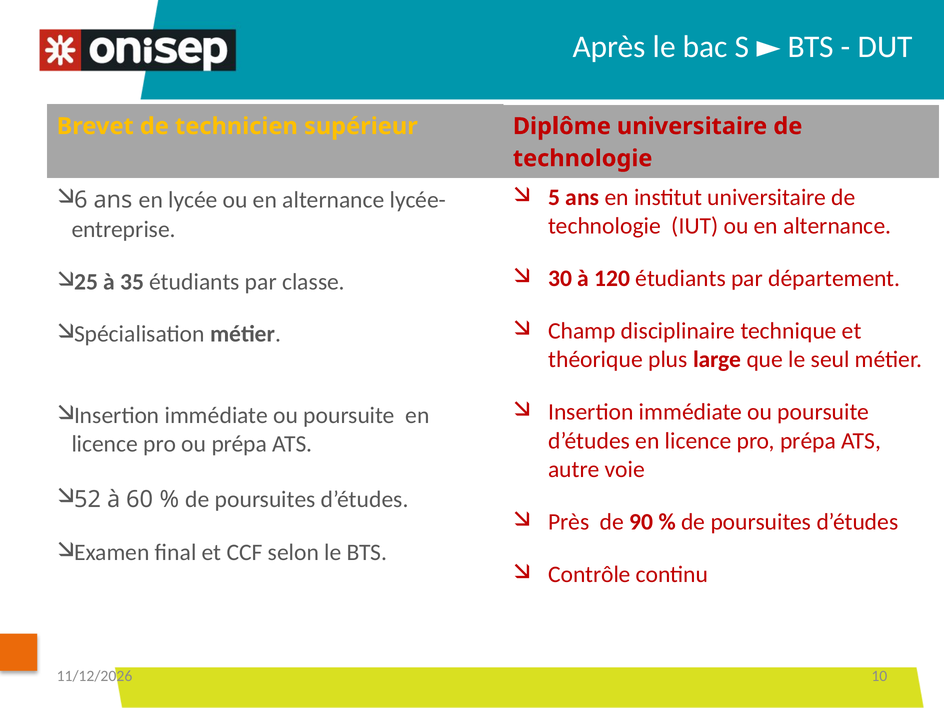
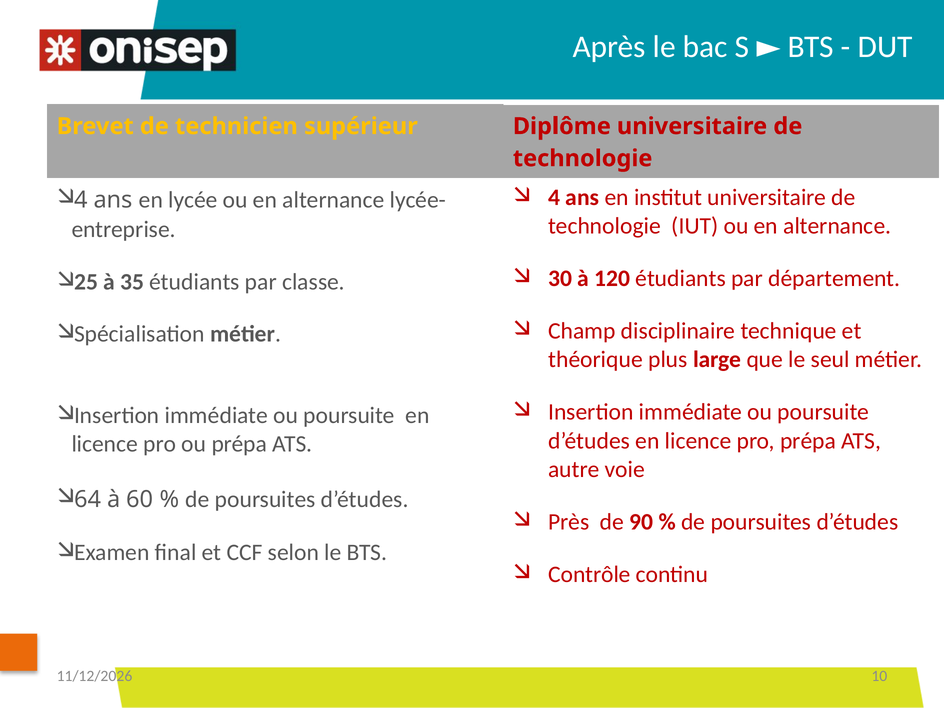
5 at (554, 197): 5 -> 4
6 at (81, 200): 6 -> 4
52: 52 -> 64
